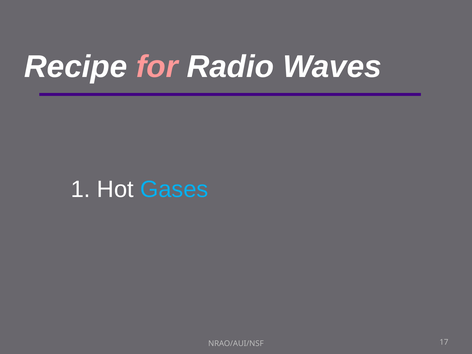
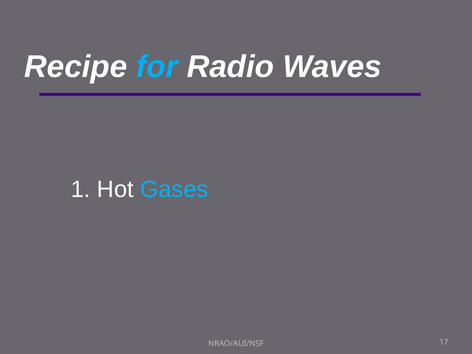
for colour: pink -> light blue
